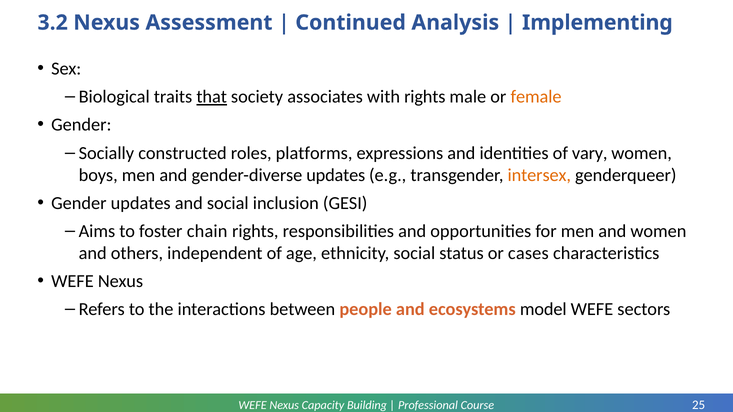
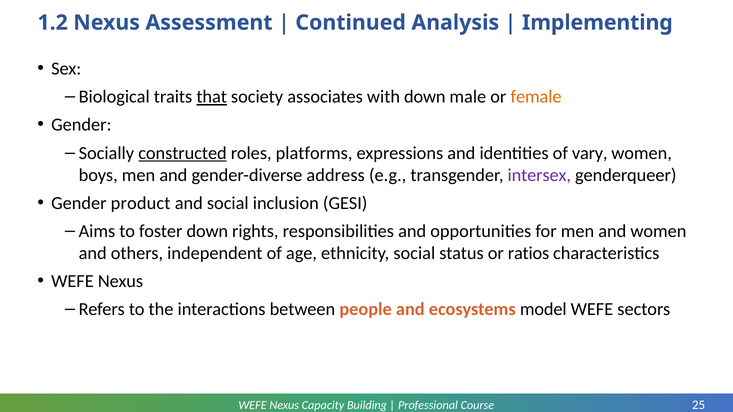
3.2: 3.2 -> 1.2
with rights: rights -> down
constructed underline: none -> present
gender-diverse updates: updates -> address
intersex colour: orange -> purple
Gender updates: updates -> product
foster chain: chain -> down
cases: cases -> ratios
